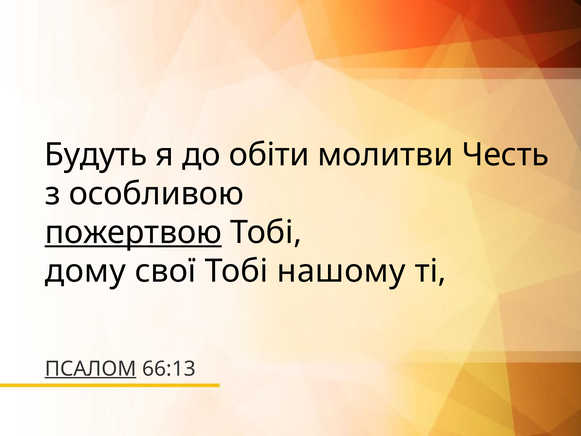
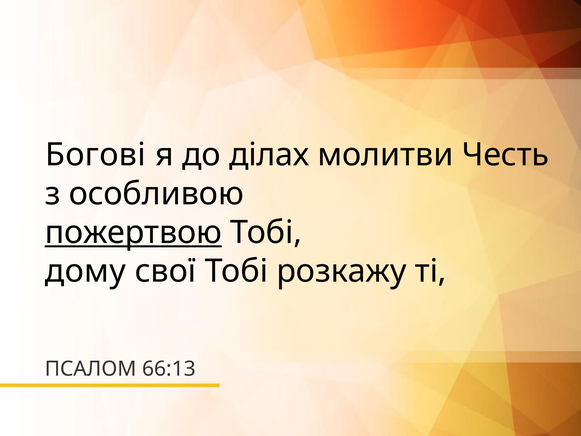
Будуть: Будуть -> Богові
обіти: обіти -> ділах
нашому: нашому -> розкажу
ПСАЛОМ underline: present -> none
